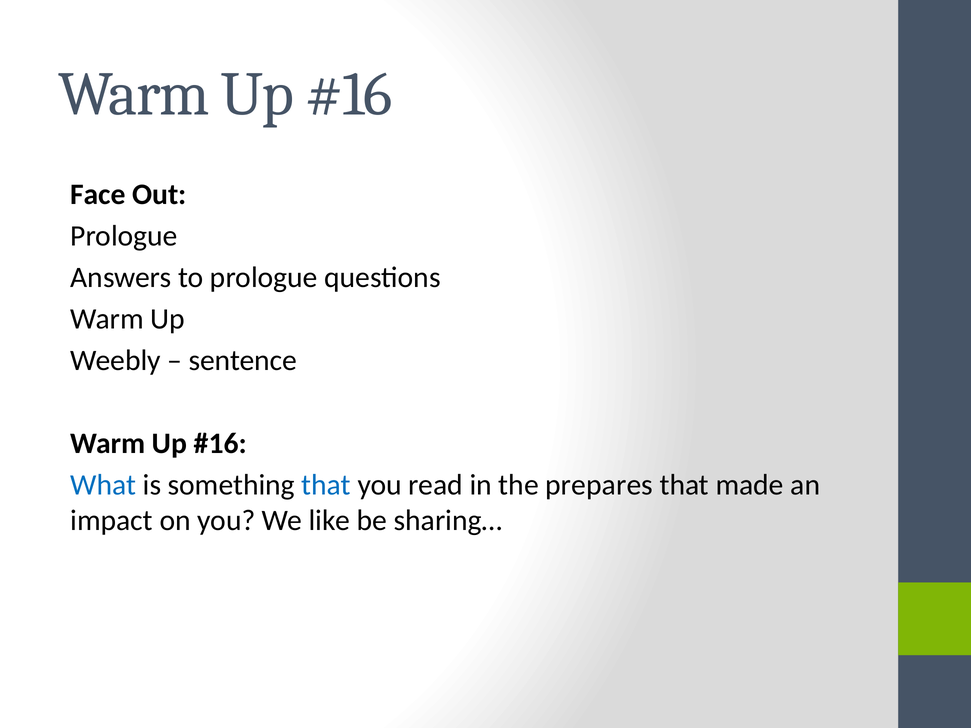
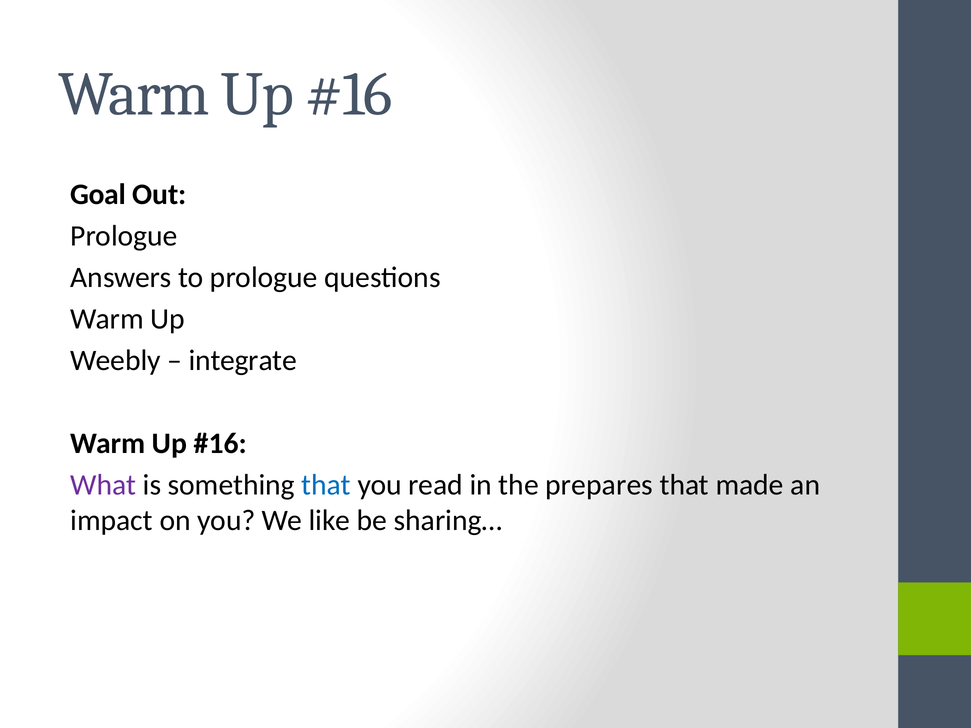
Face: Face -> Goal
sentence: sentence -> integrate
What colour: blue -> purple
